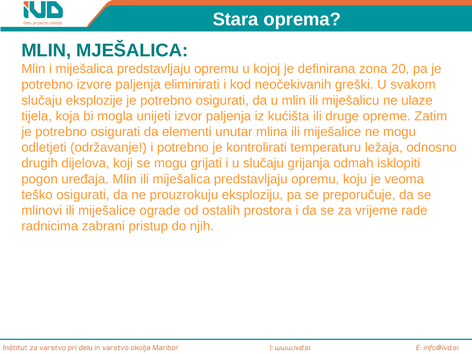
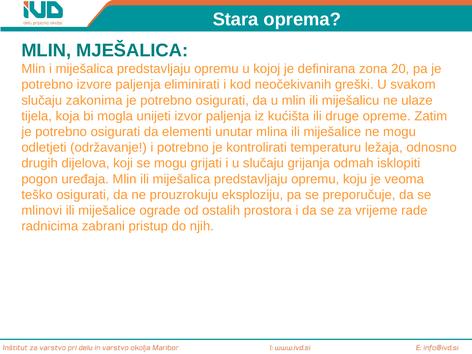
eksplozije: eksplozije -> zakonima
